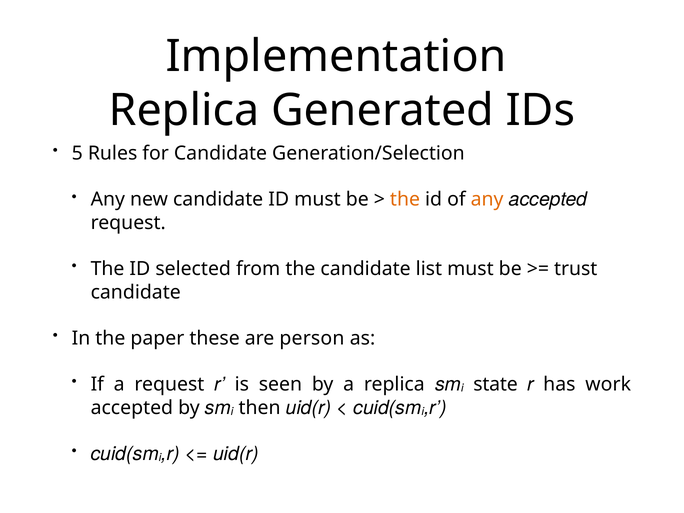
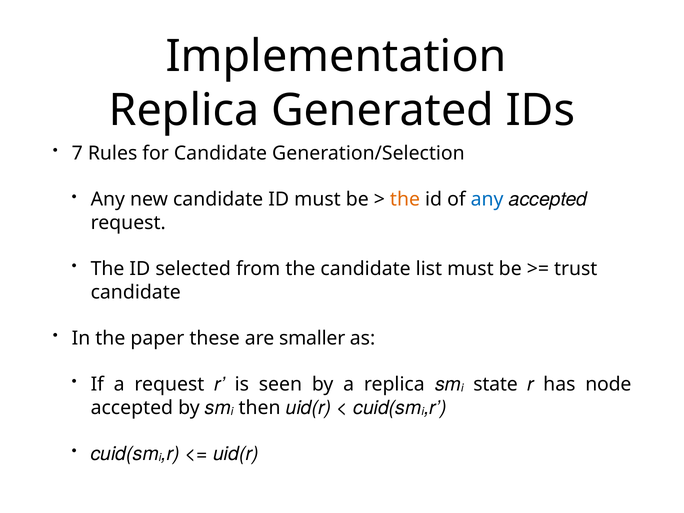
5: 5 -> 7
any at (487, 199) colour: orange -> blue
person: person -> smaller
work: work -> node
